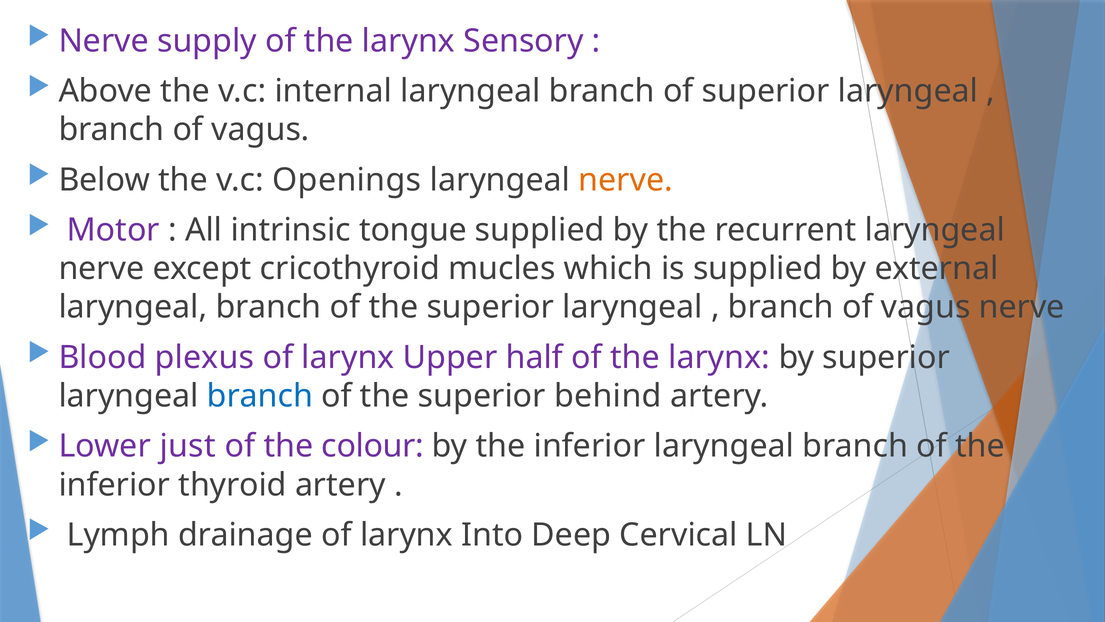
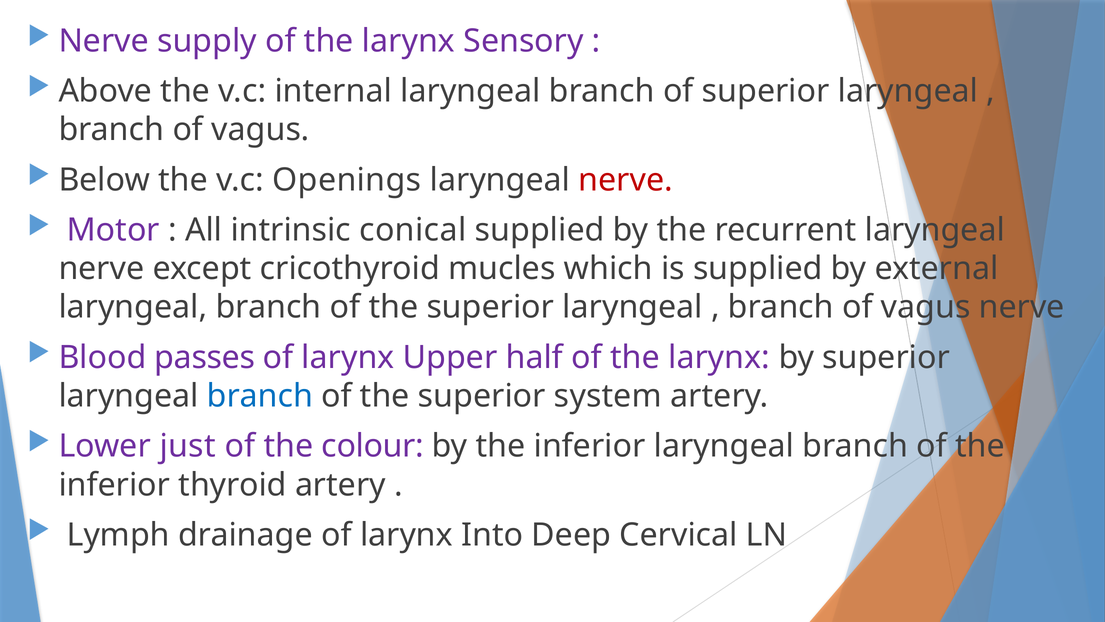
nerve at (626, 180) colour: orange -> red
tongue: tongue -> conical
plexus: plexus -> passes
behind: behind -> system
